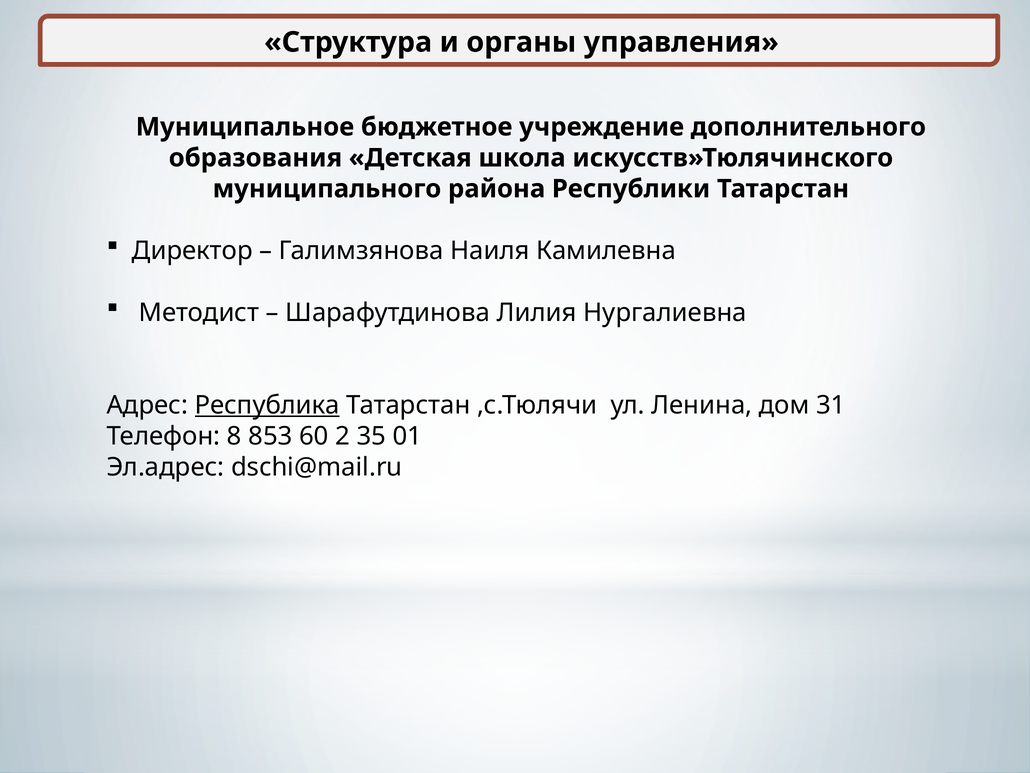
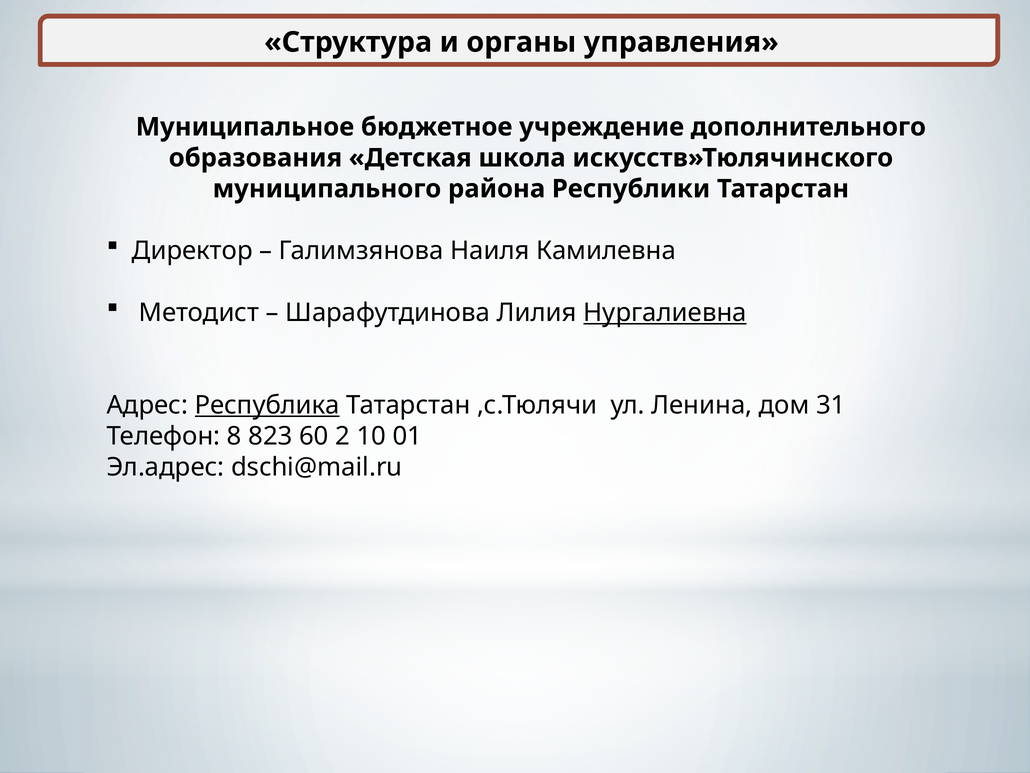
Нургалиевна underline: none -> present
853: 853 -> 823
35: 35 -> 10
